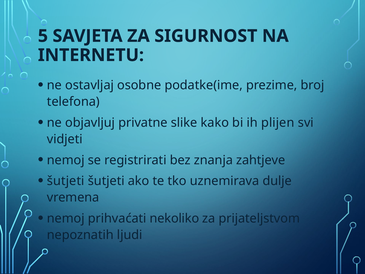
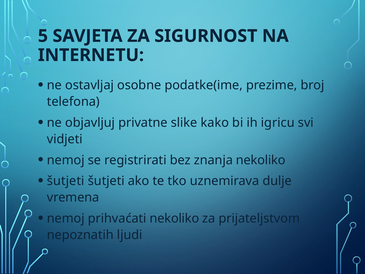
plijen: plijen -> igricu
znanja zahtjeve: zahtjeve -> nekoliko
